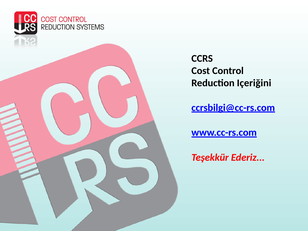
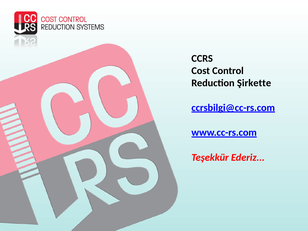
Içeriğini: Içeriğini -> Şirkette
